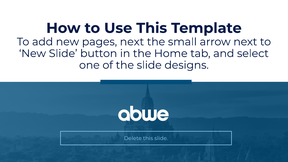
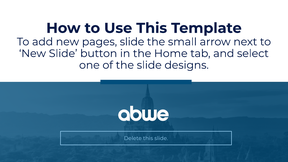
pages next: next -> slide
